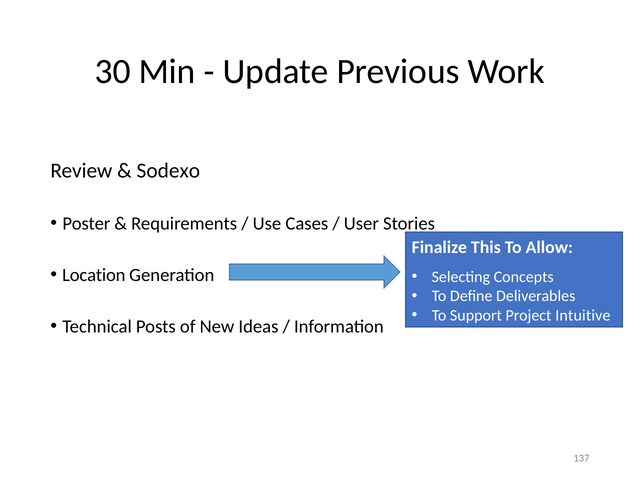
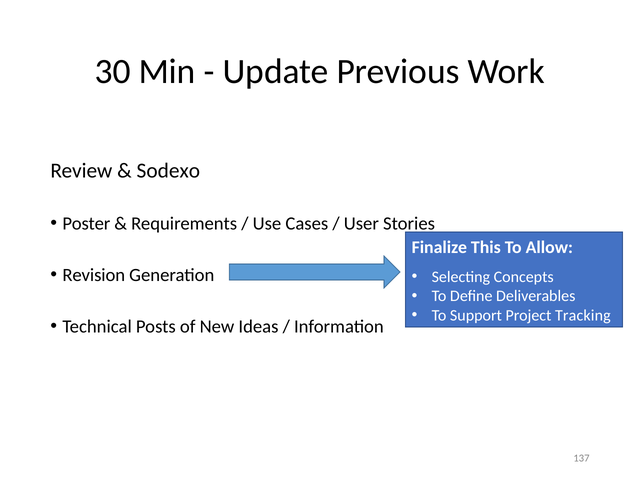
Location: Location -> Revision
Intuitive: Intuitive -> Tracking
